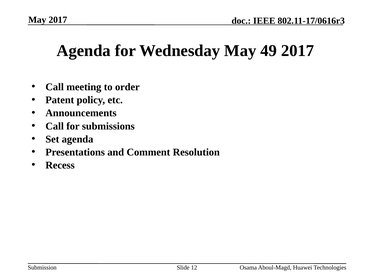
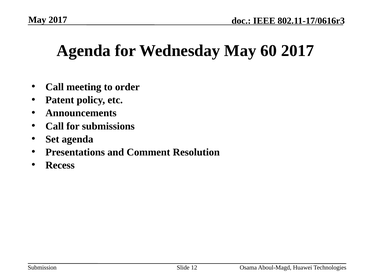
49: 49 -> 60
